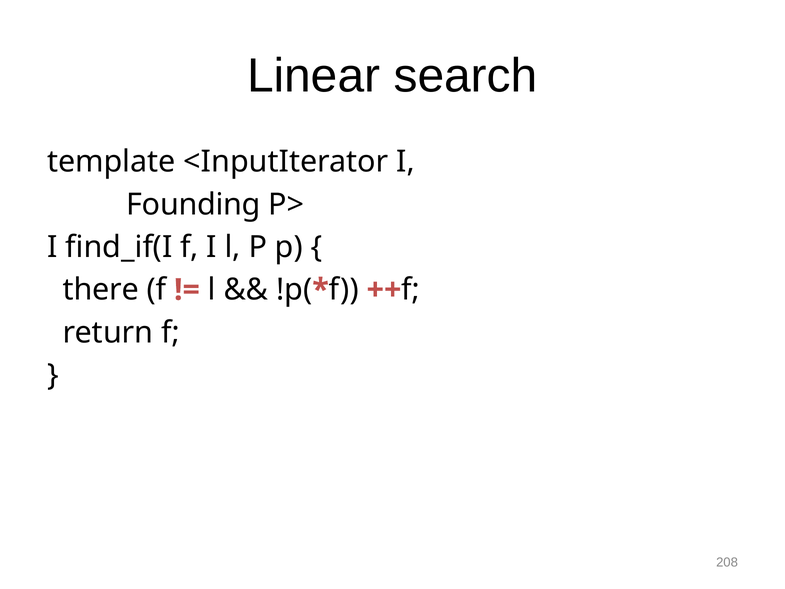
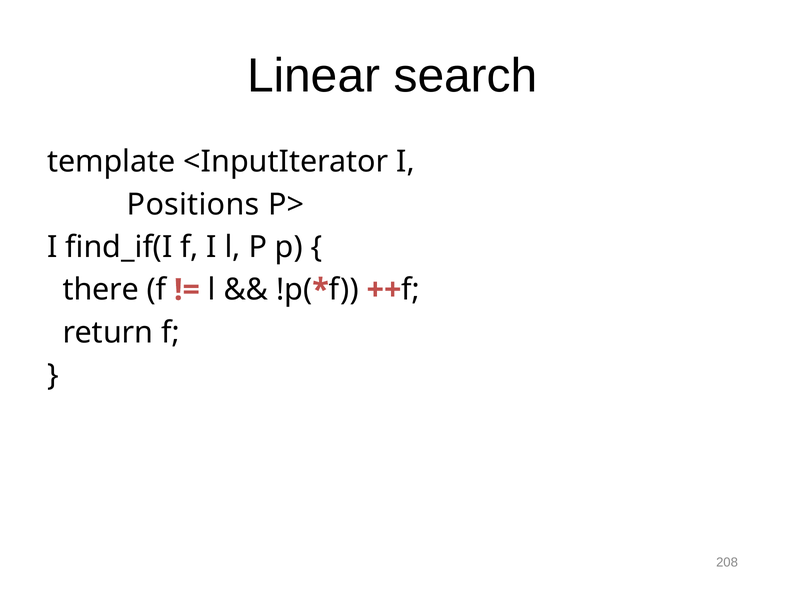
Founding: Founding -> Positions
